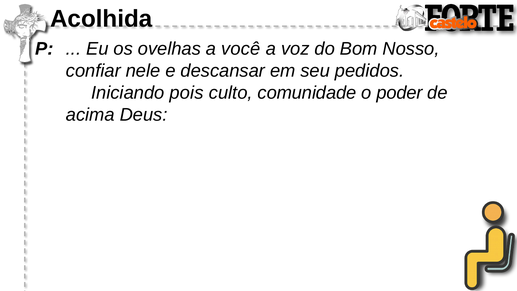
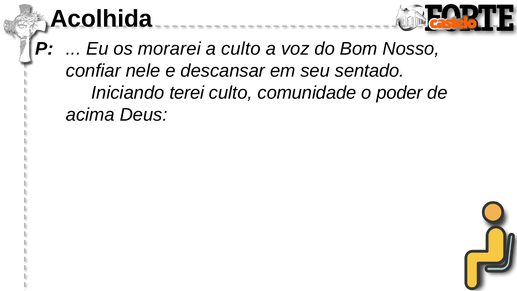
ovelhas: ovelhas -> morarei
a você: você -> culto
pedidos: pedidos -> sentado
pois: pois -> terei
